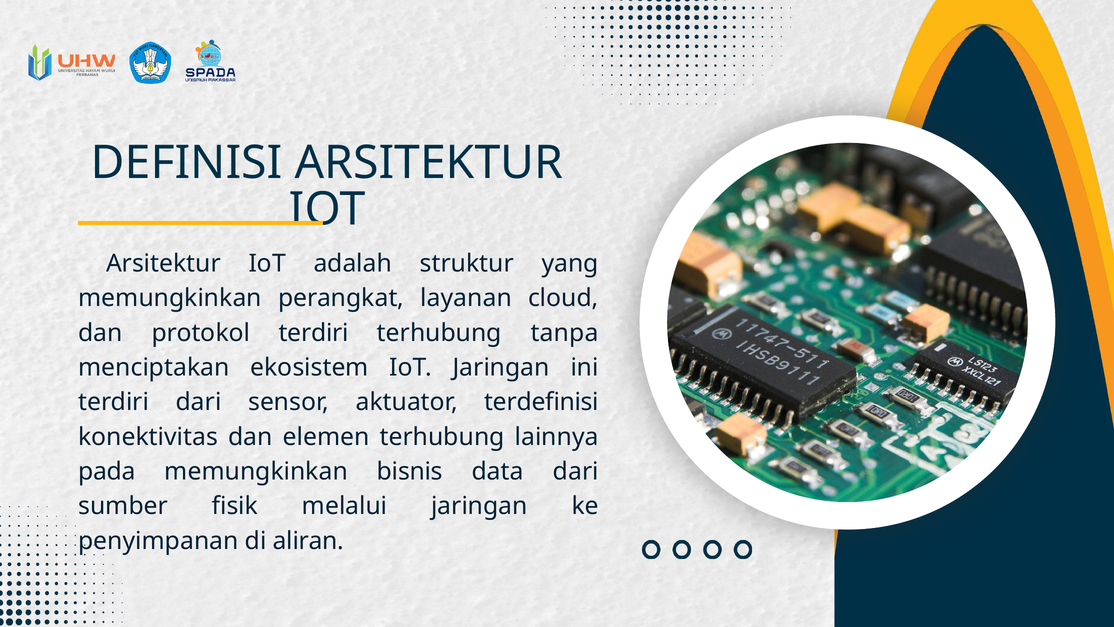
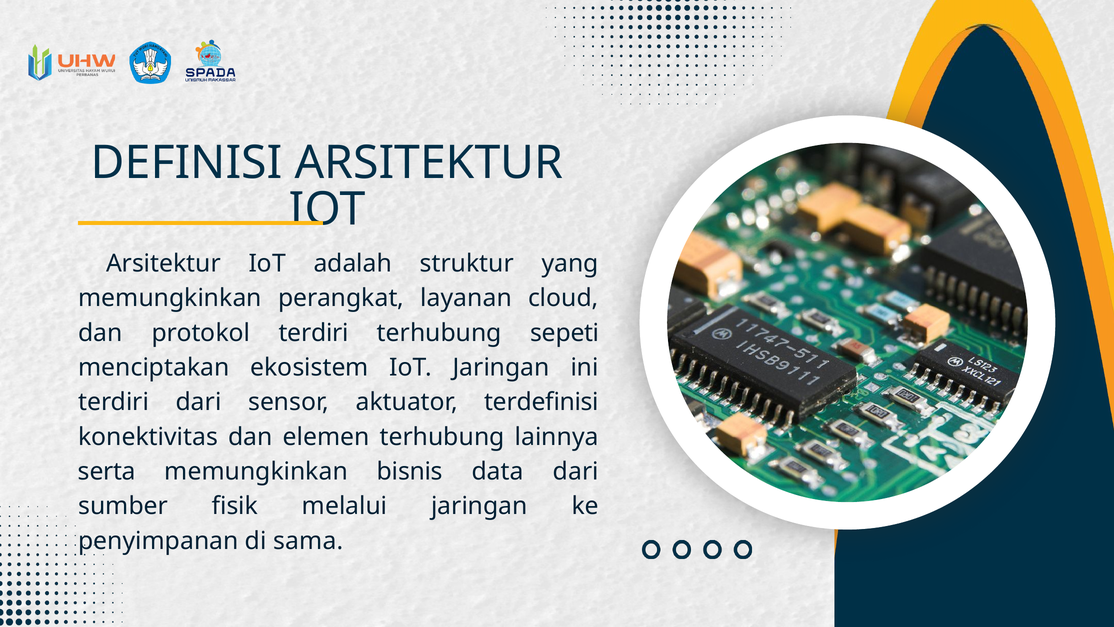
tanpa: tanpa -> sepeti
pada: pada -> serta
aliran: aliran -> sama
